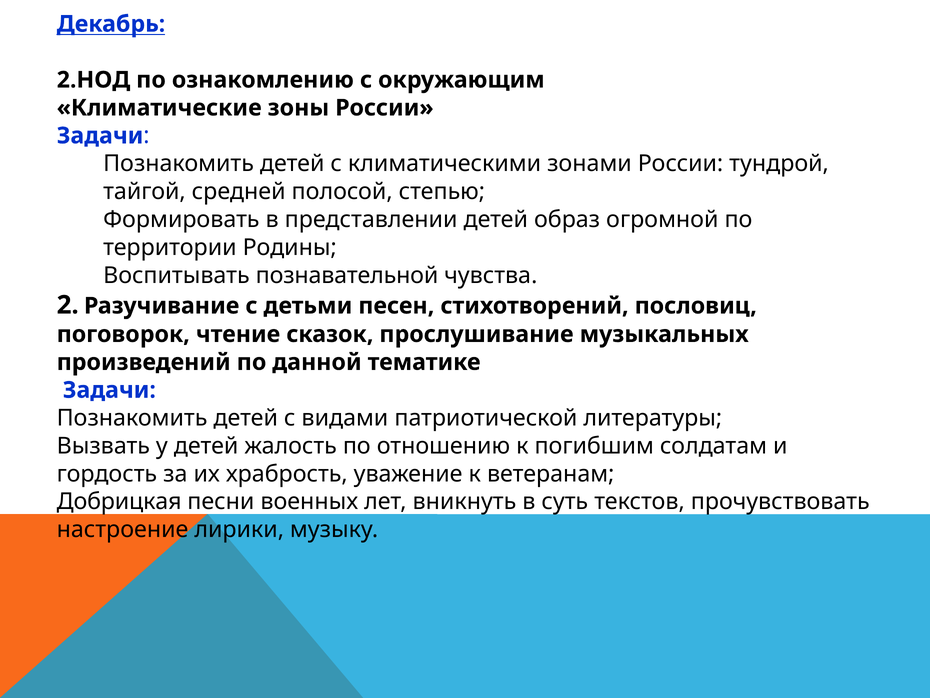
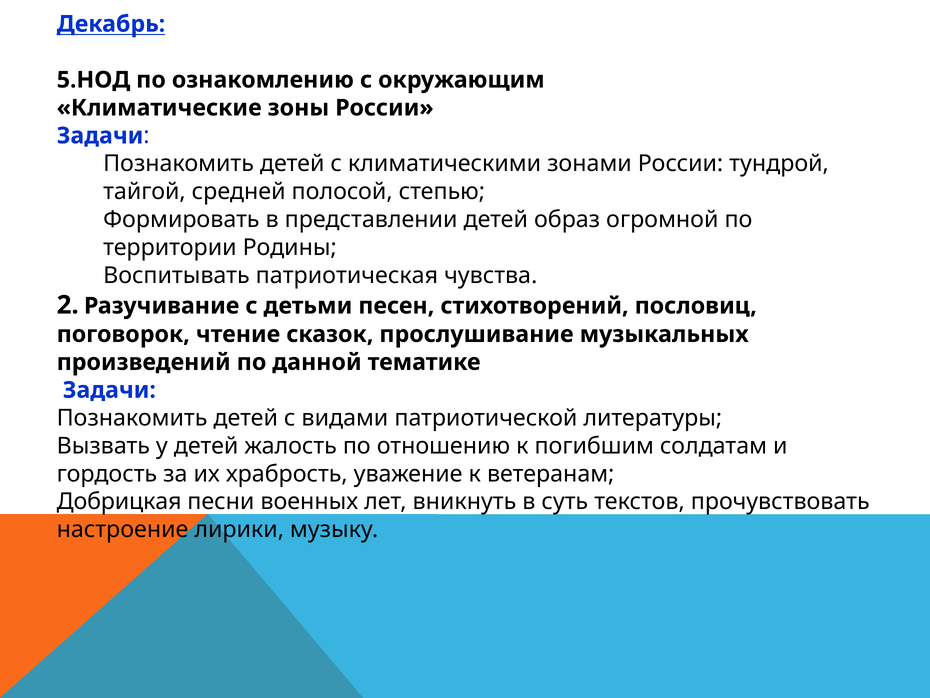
2.НОД: 2.НОД -> 5.НОД
познавательной: познавательной -> патриотическая
